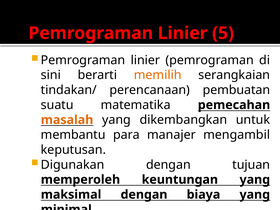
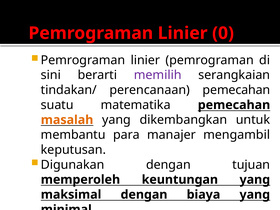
5: 5 -> 0
memilih colour: orange -> purple
perencanaan pembuatan: pembuatan -> pemecahan
